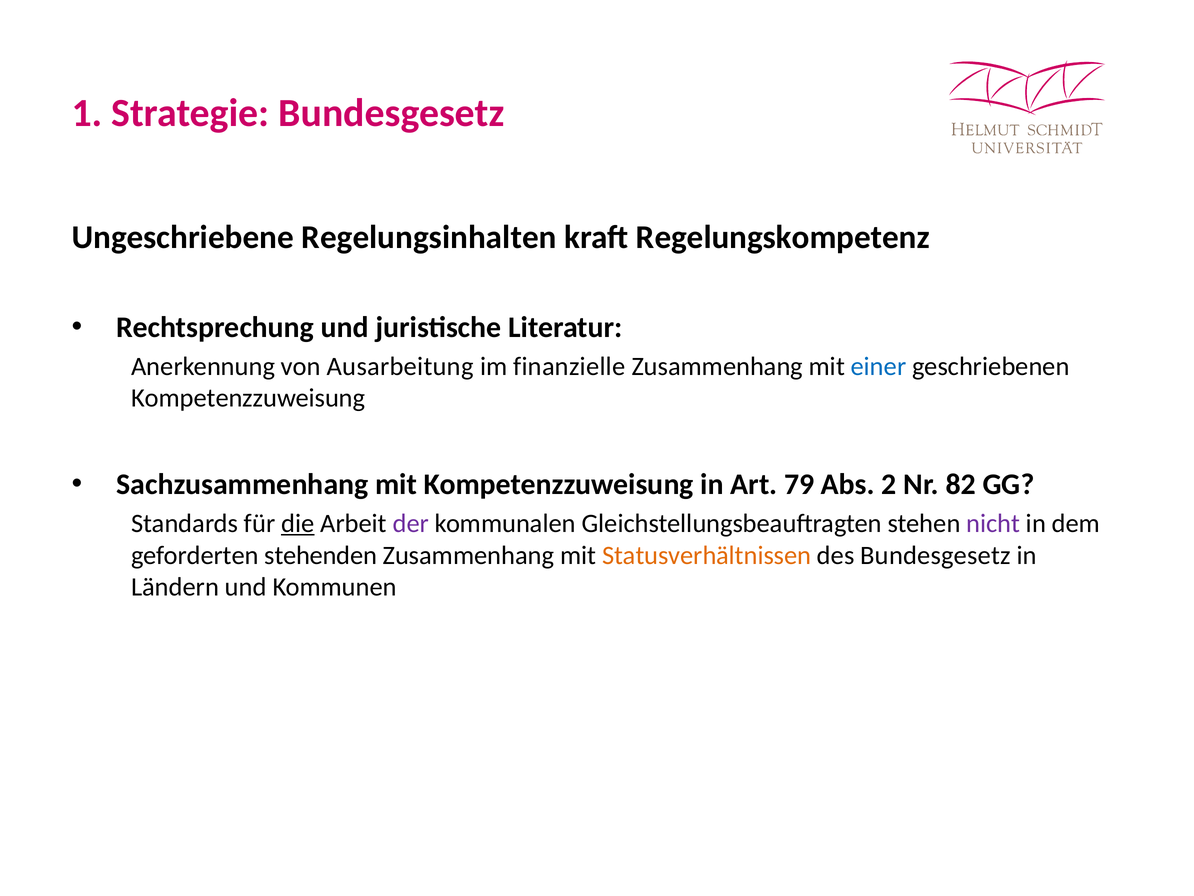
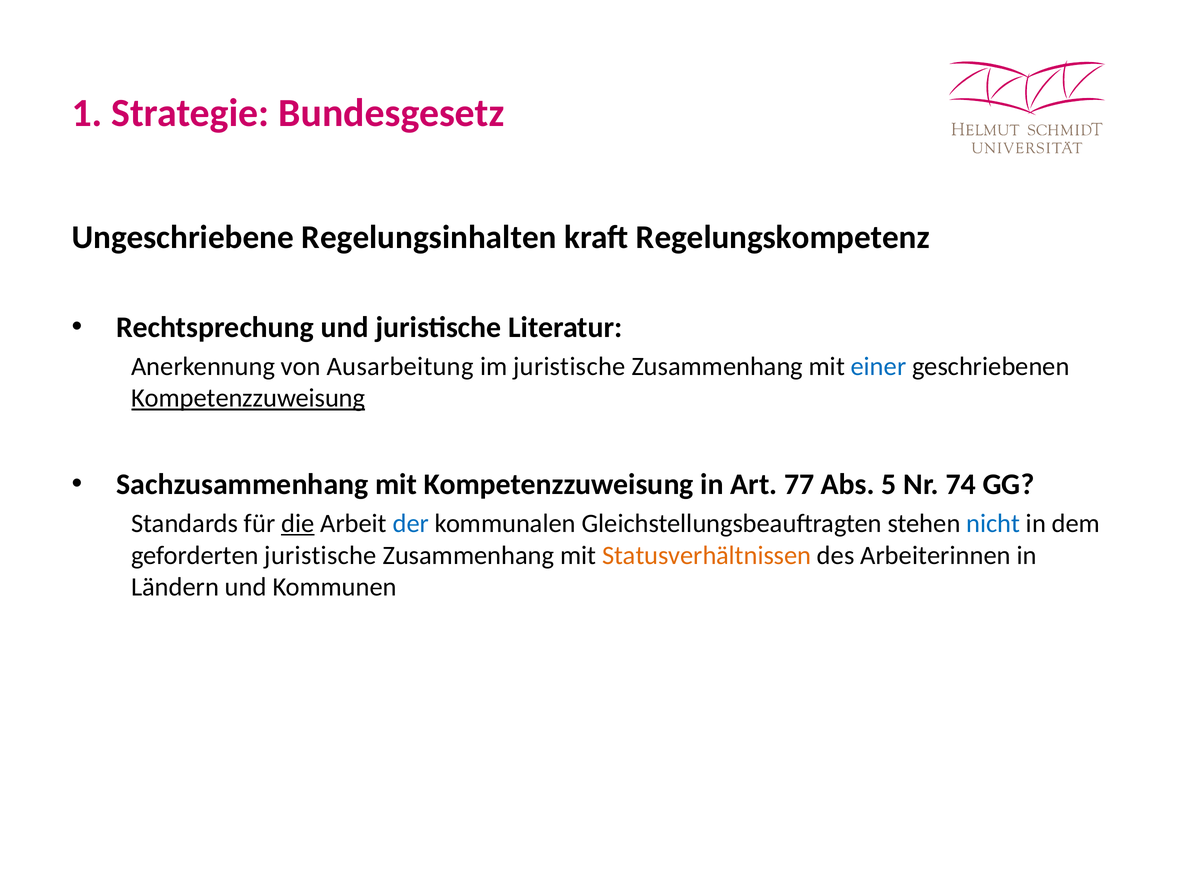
im finanzielle: finanzielle -> juristische
Kompetenzzuweisung at (248, 398) underline: none -> present
79: 79 -> 77
2: 2 -> 5
82: 82 -> 74
der colour: purple -> blue
nicht colour: purple -> blue
geforderten stehenden: stehenden -> juristische
des Bundesgesetz: Bundesgesetz -> Arbeiterinnen
